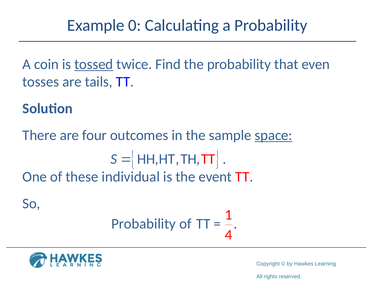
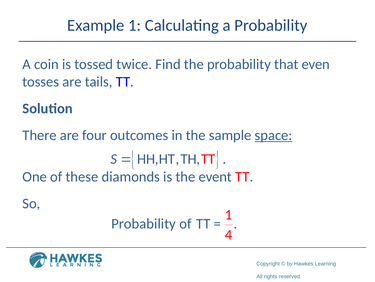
Example 0: 0 -> 1
tossed underline: present -> none
individual: individual -> diamonds
